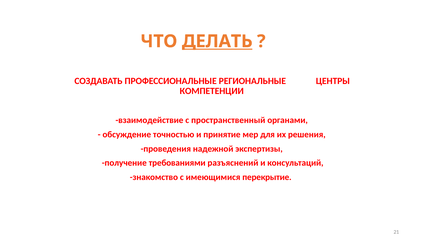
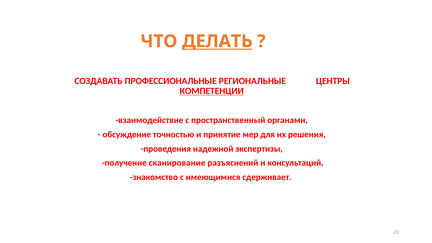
КОМПЕТЕНЦИИ underline: none -> present
требованиями: требованиями -> сканирование
перекрытие: перекрытие -> сдерживает
